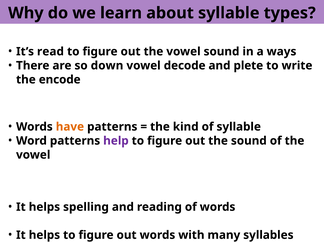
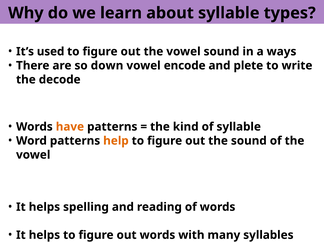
read: read -> used
decode: decode -> encode
encode: encode -> decode
help colour: purple -> orange
